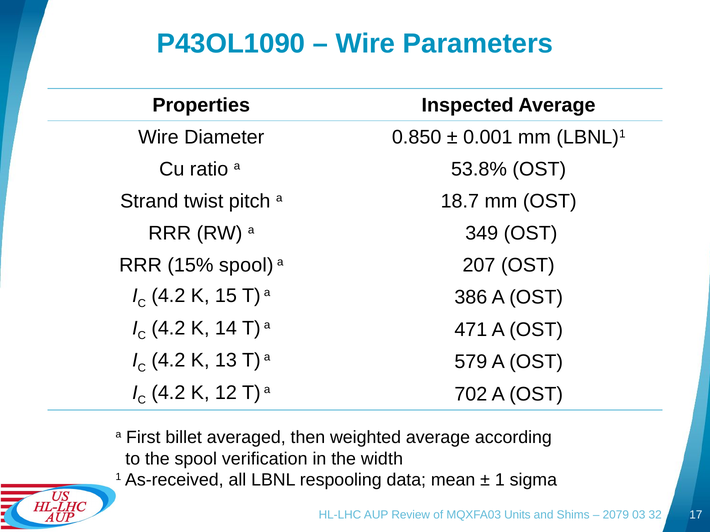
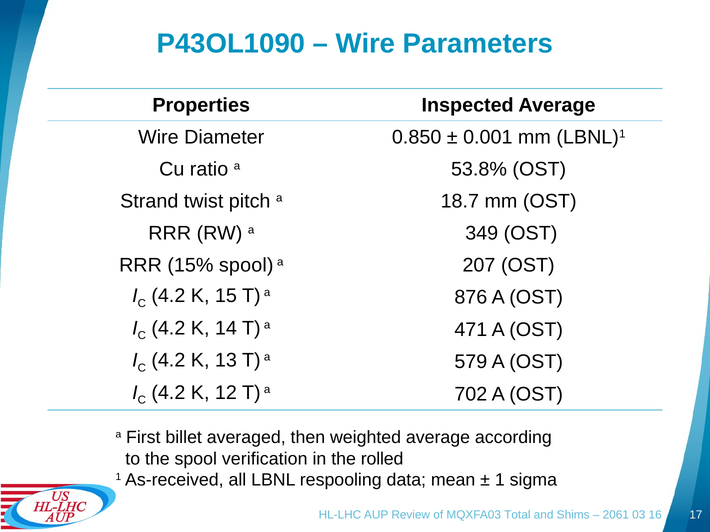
386: 386 -> 876
width: width -> rolled
Units: Units -> Total
2079: 2079 -> 2061
32: 32 -> 16
